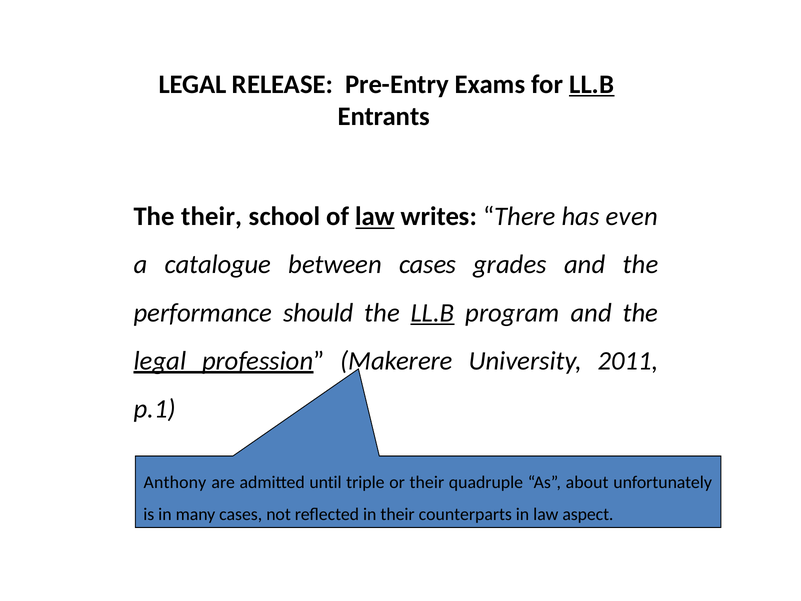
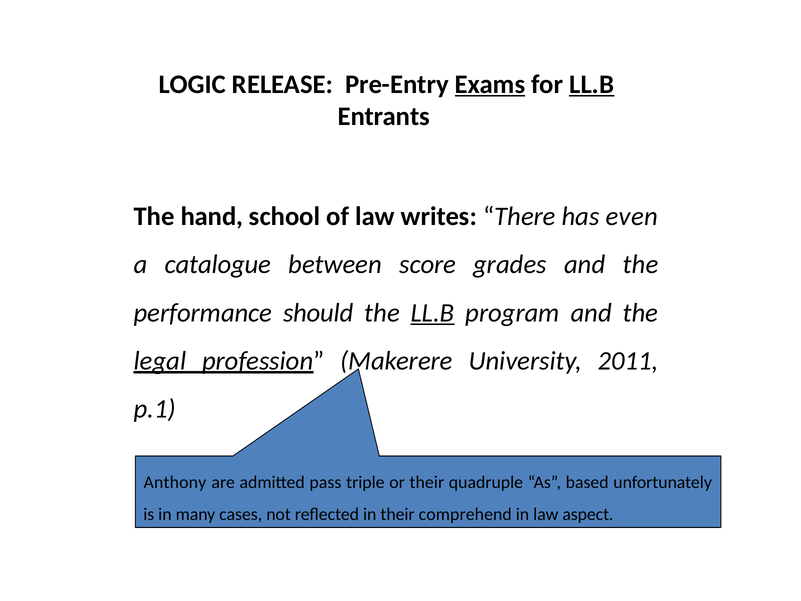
LEGAL at (193, 84): LEGAL -> LOGIC
Exams underline: none -> present
The their: their -> hand
law at (375, 217) underline: present -> none
between cases: cases -> score
until: until -> pass
about: about -> based
counterparts: counterparts -> comprehend
